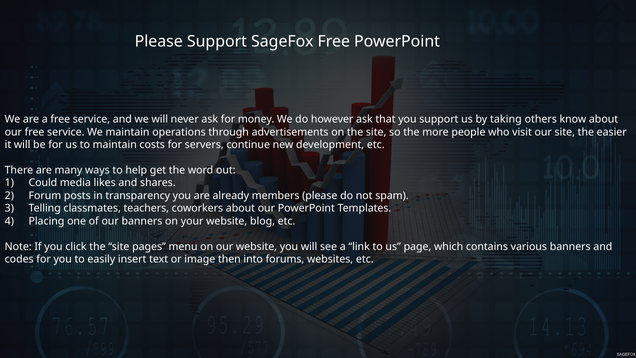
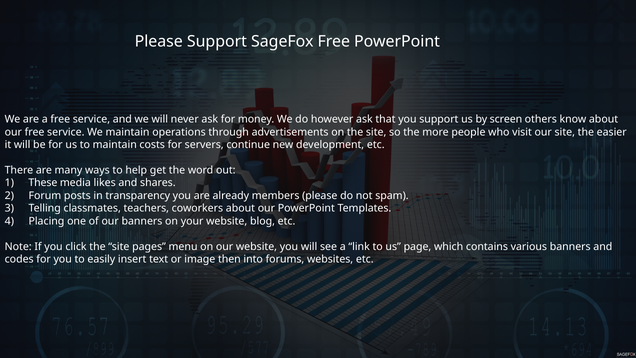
taking: taking -> screen
Could: Could -> These
